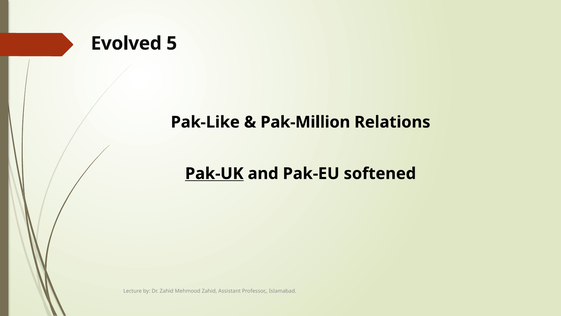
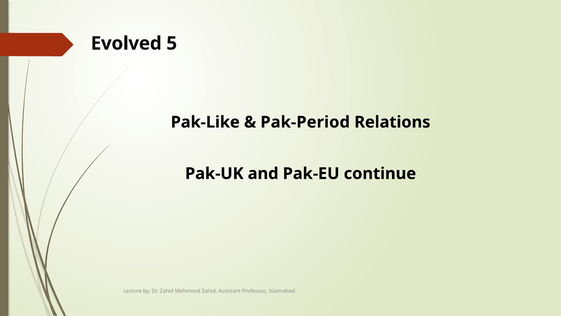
Pak-Million: Pak-Million -> Pak-Period
Pak-UK underline: present -> none
softened: softened -> continue
